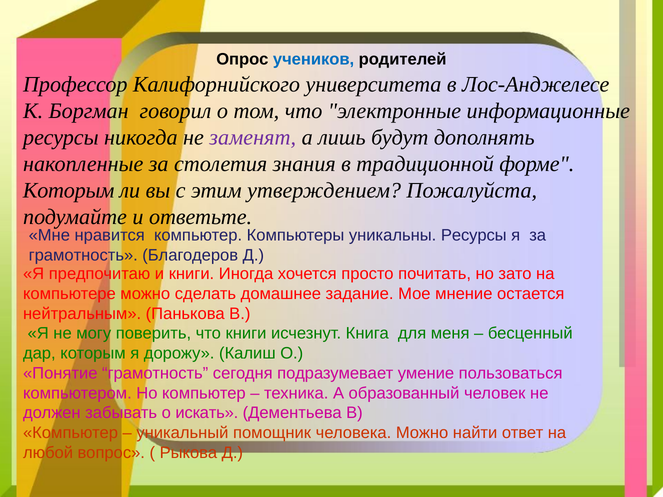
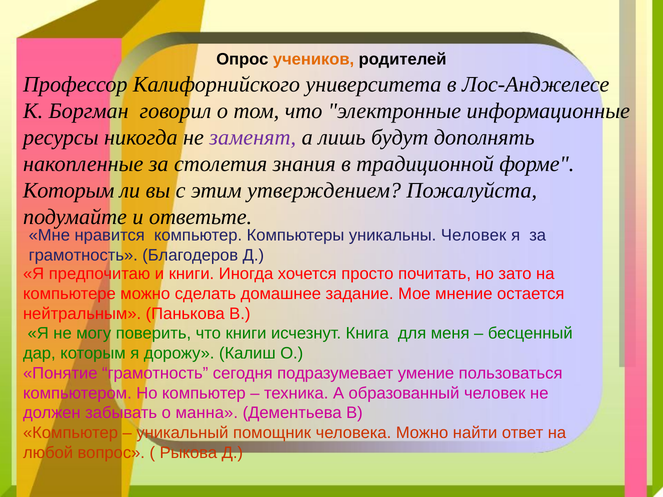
учеников colour: blue -> orange
уникальны Ресурсы: Ресурсы -> Человек
искать: искать -> манна
